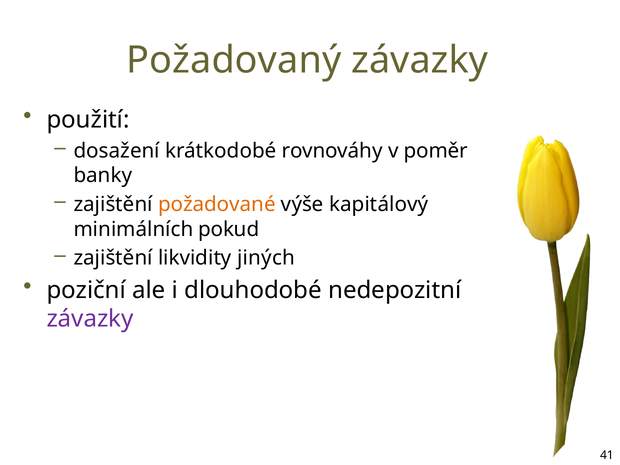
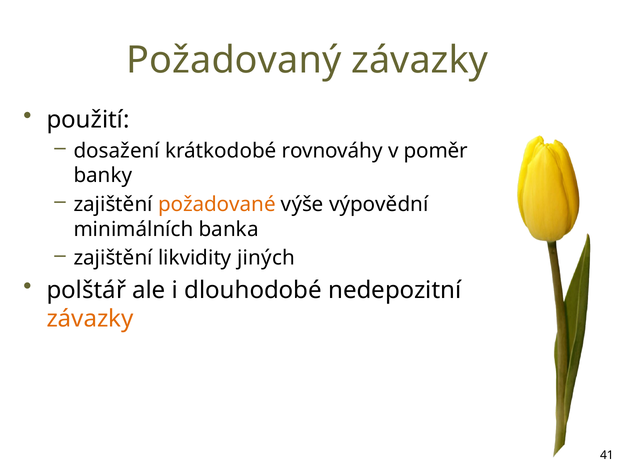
kapitálový: kapitálový -> výpovědní
pokud: pokud -> banka
poziční: poziční -> polštář
závazky at (90, 319) colour: purple -> orange
